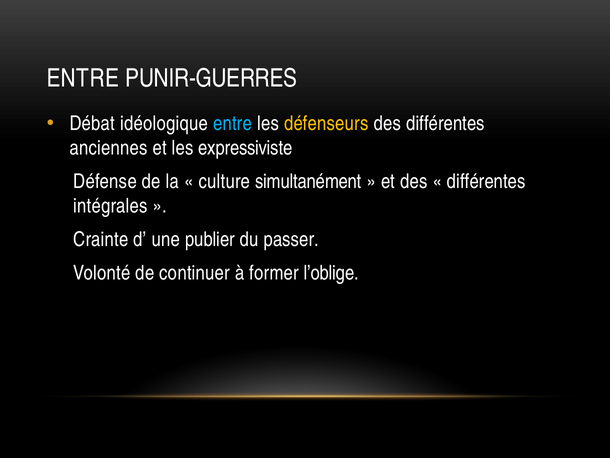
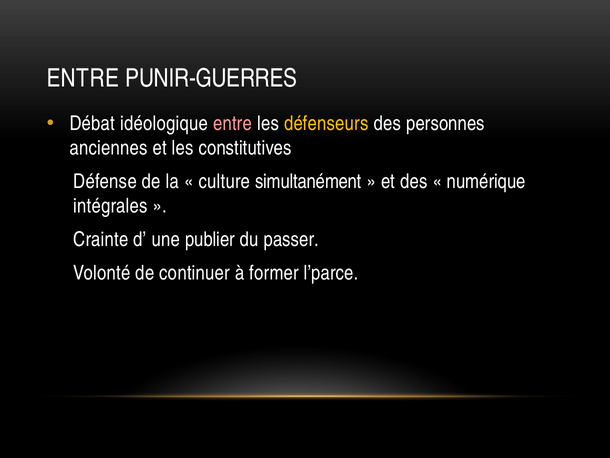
entre at (232, 123) colour: light blue -> pink
des différentes: différentes -> personnes
expressiviste: expressiviste -> constitutives
différentes at (486, 181): différentes -> numérique
l’oblige: l’oblige -> l’parce
